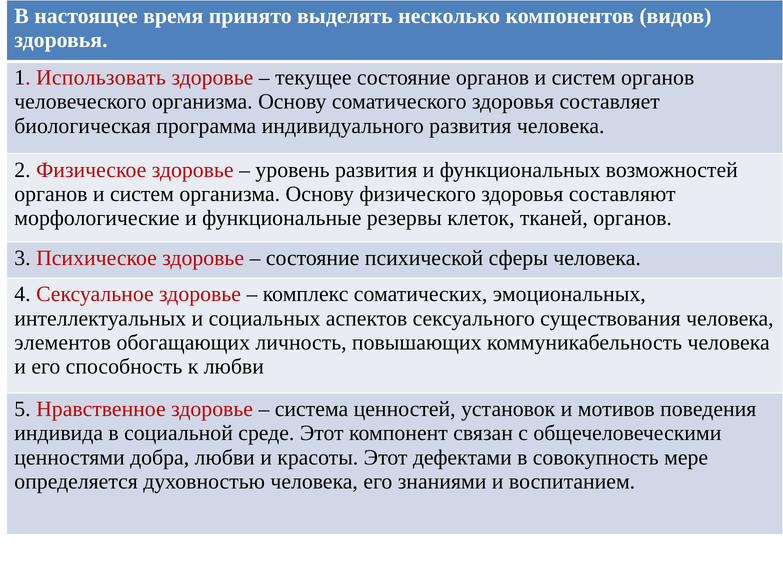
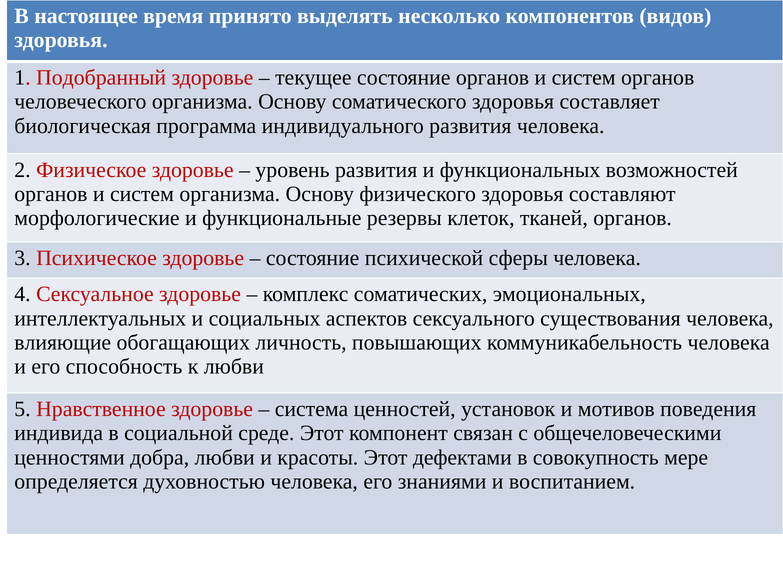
Использовать: Использовать -> Подобранный
элементов: элементов -> влияющие
